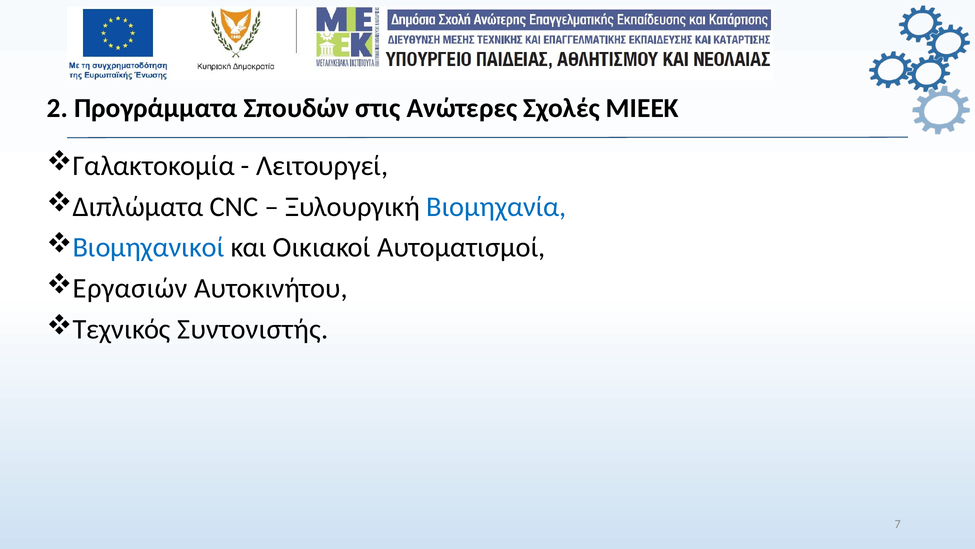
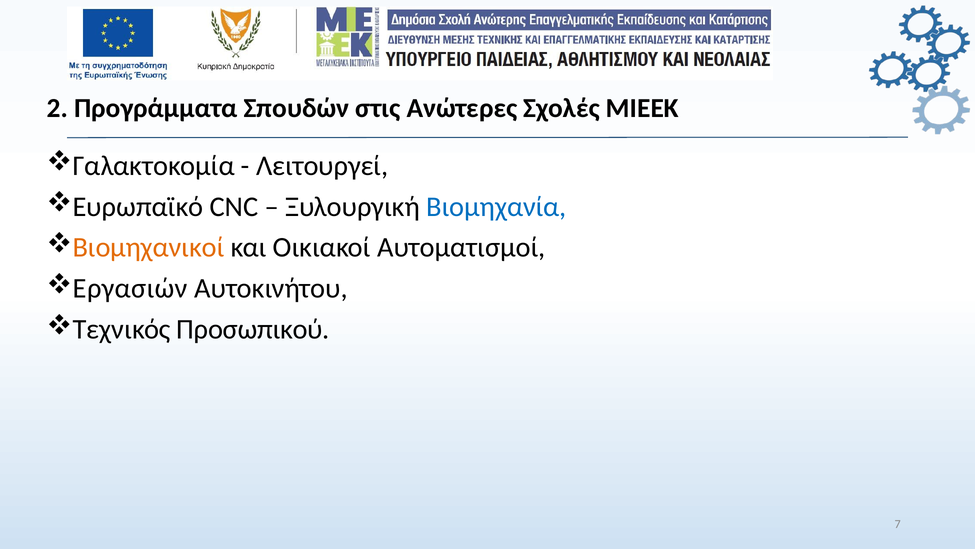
Διπλώματα: Διπλώματα -> Ευρωπαϊκό
Βιομηχανικοί colour: blue -> orange
Συντονιστής: Συντονιστής -> Προσωπικού
